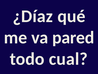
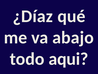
pared: pared -> abajo
cual: cual -> aqui
